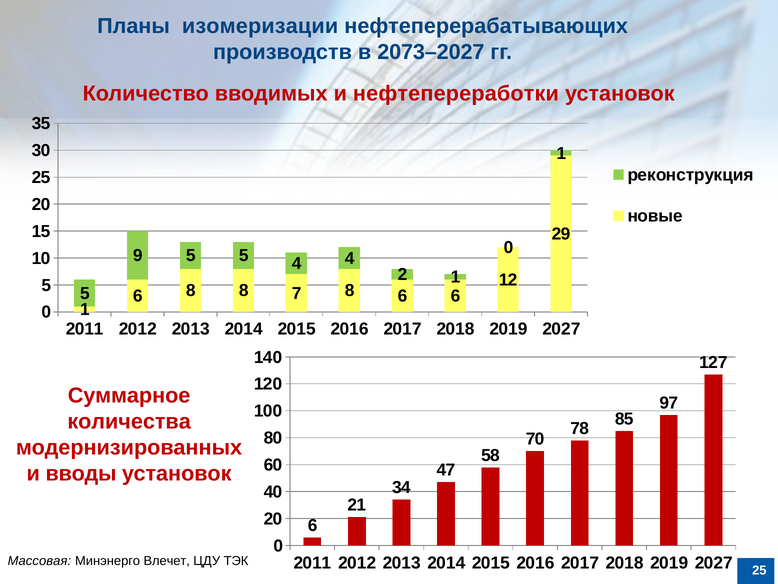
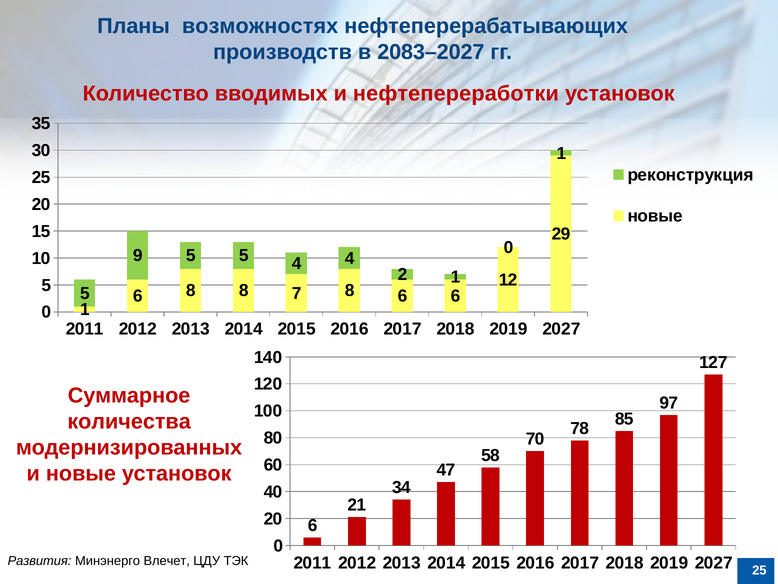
изомеризации: изомеризации -> возможностях
2073–2027: 2073–2027 -> 2083–2027
и вводы: вводы -> новые
Массовая: Массовая -> Развития
